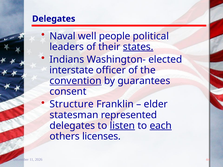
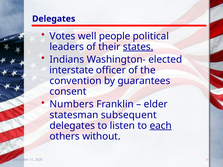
Naval: Naval -> Votes
convention underline: present -> none
Structure: Structure -> Numbers
represented: represented -> subsequent
listen underline: present -> none
licenses: licenses -> without
